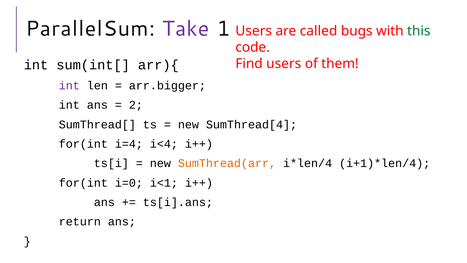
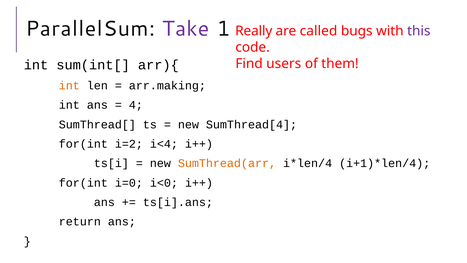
Users at (254, 31): Users -> Really
this colour: green -> purple
int at (69, 86) colour: purple -> orange
arr.bigger: arr.bigger -> arr.making
2: 2 -> 4
i=4: i=4 -> i=2
i<1: i<1 -> i<0
